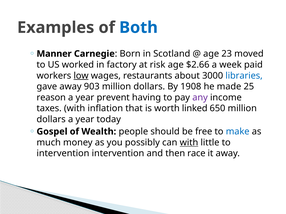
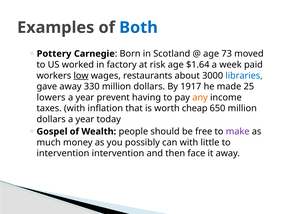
Manner: Manner -> Pottery
23: 23 -> 73
$2.66: $2.66 -> $1.64
903: 903 -> 330
1908: 1908 -> 1917
reason: reason -> lowers
any colour: purple -> orange
linked: linked -> cheap
make colour: blue -> purple
with at (189, 143) underline: present -> none
race: race -> face
